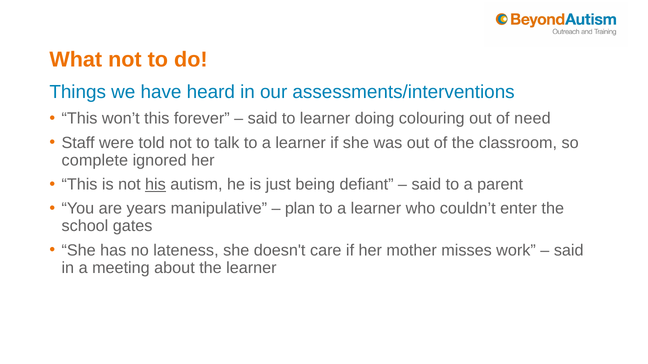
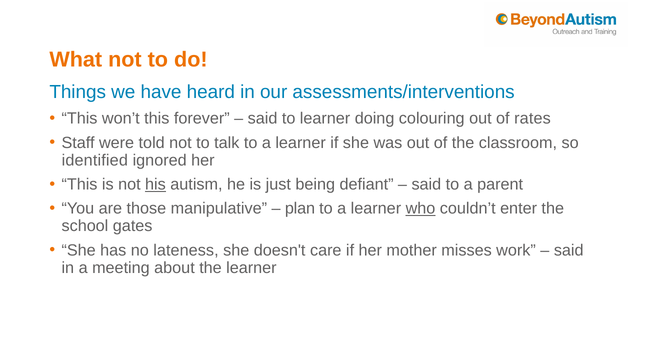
need: need -> rates
complete: complete -> identified
years: years -> those
who underline: none -> present
